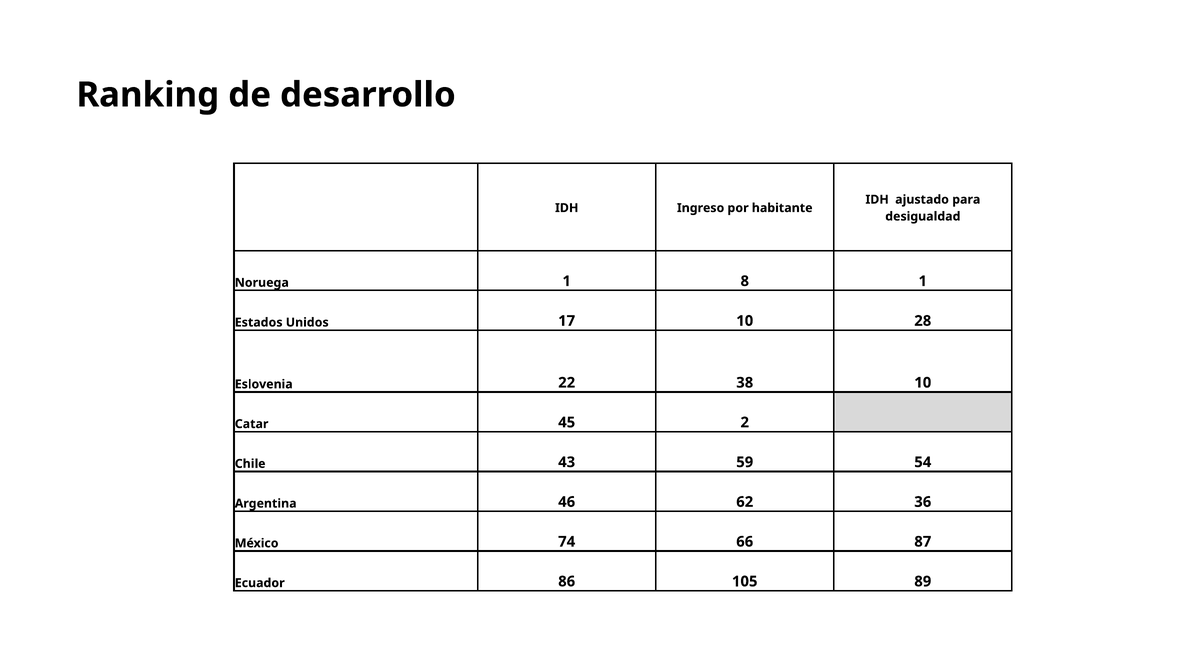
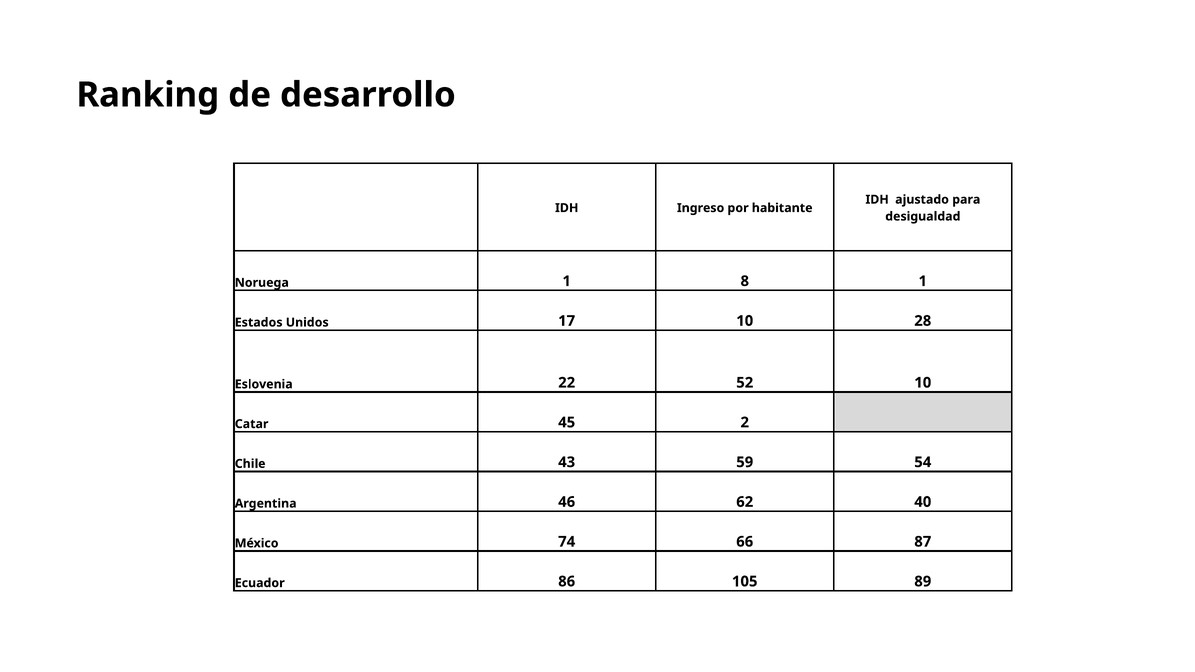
38: 38 -> 52
36: 36 -> 40
